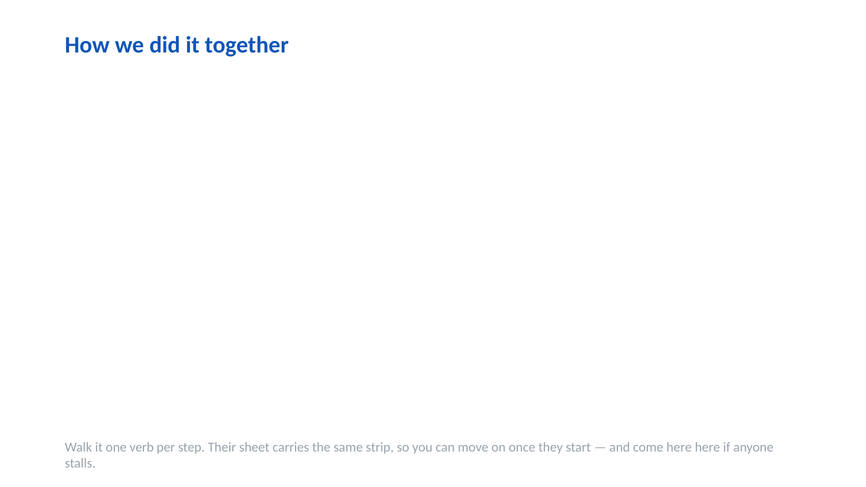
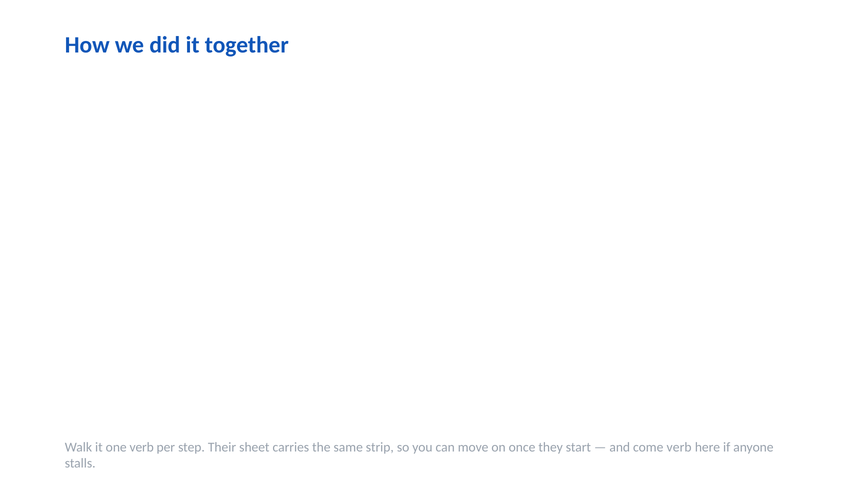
come here: here -> verb
